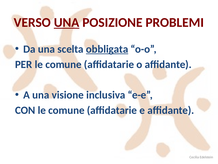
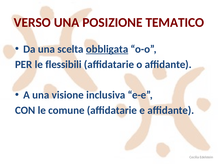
UNA at (67, 22) underline: present -> none
PROBLEMI: PROBLEMI -> TEMATICO
PER le comune: comune -> flessibili
